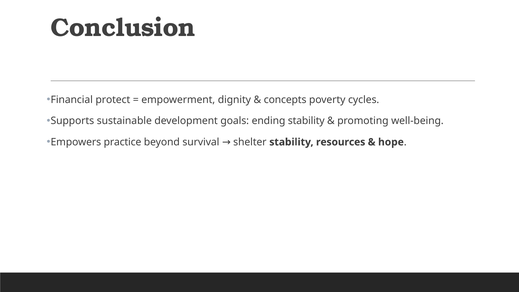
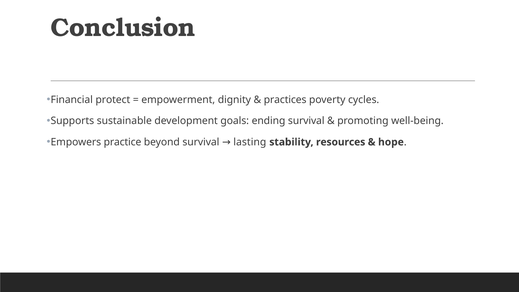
concepts: concepts -> practices
ending stability: stability -> survival
shelter: shelter -> lasting
